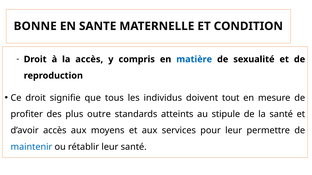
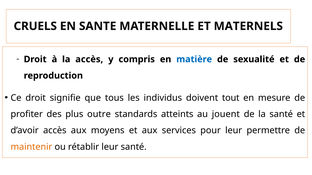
BONNE: BONNE -> CRUELS
CONDITION: CONDITION -> MATERNELS
stipule: stipule -> jouent
maintenir colour: blue -> orange
